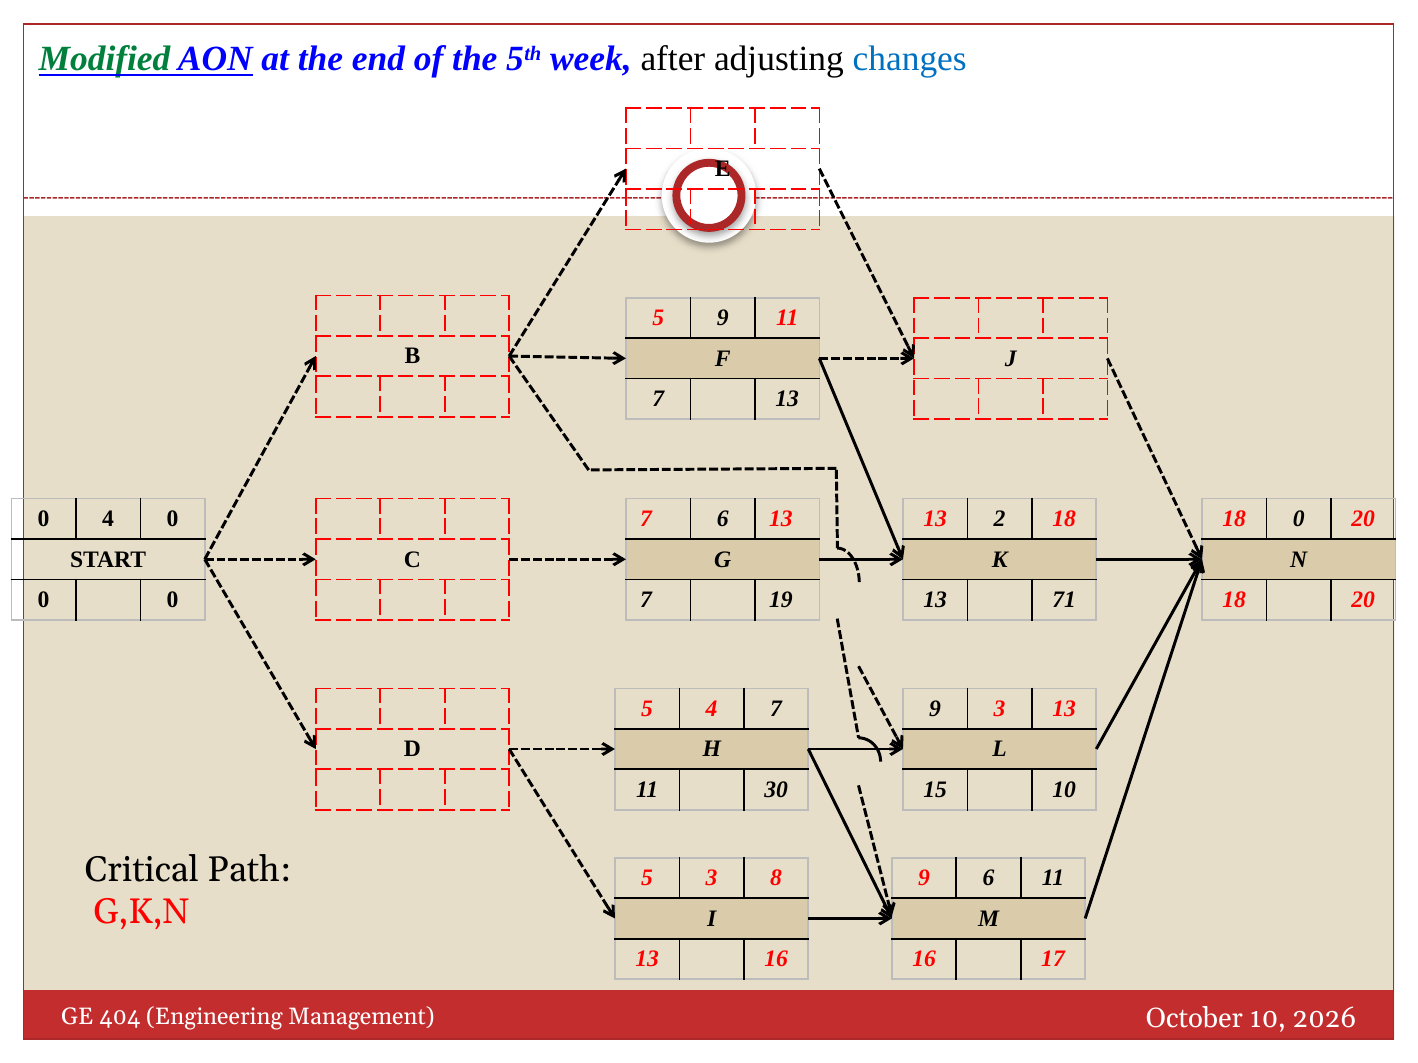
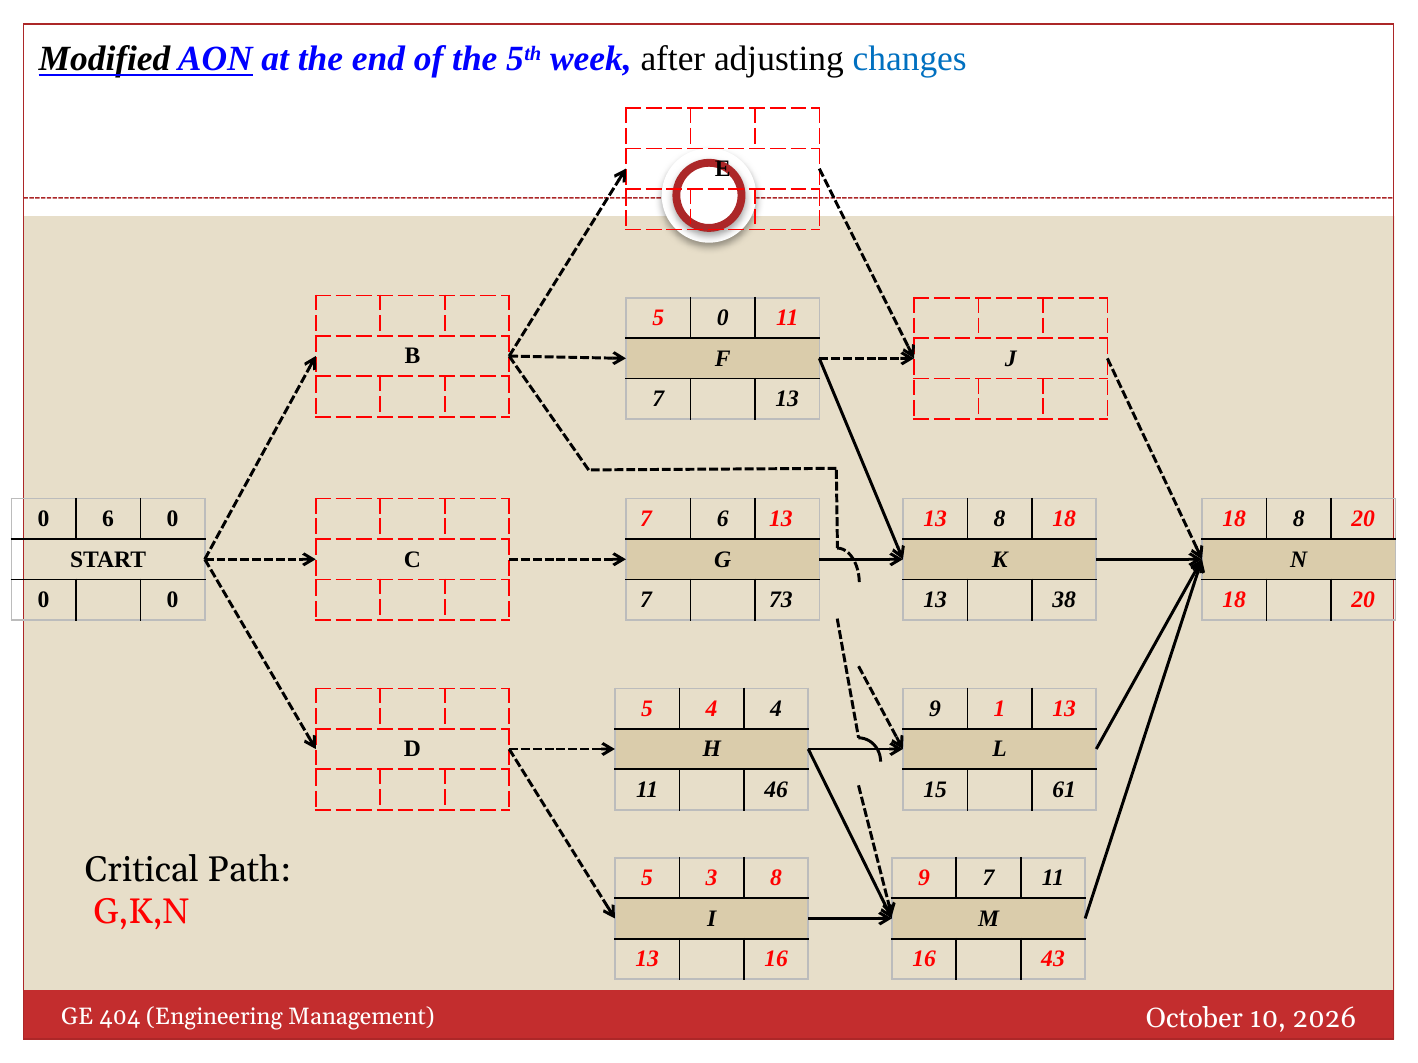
Modified colour: green -> black
5 9: 9 -> 0
0 4: 4 -> 6
13 2: 2 -> 8
18 0: 0 -> 8
19: 19 -> 73
71: 71 -> 38
4 7: 7 -> 4
9 3: 3 -> 1
30: 30 -> 46
15 10: 10 -> 61
9 6: 6 -> 7
17: 17 -> 43
